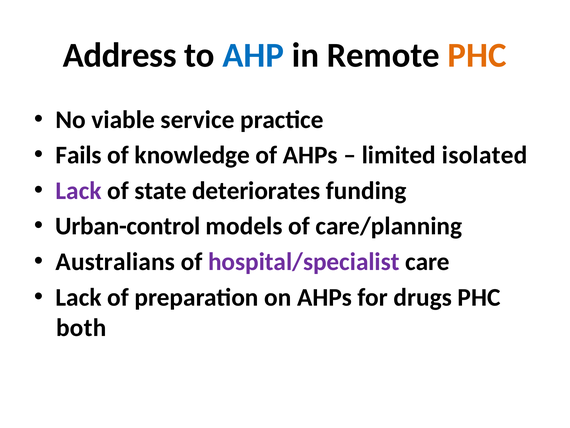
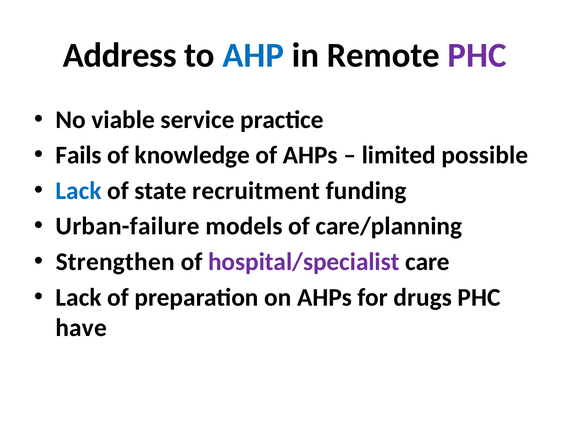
PHC at (477, 55) colour: orange -> purple
isolated: isolated -> possible
Lack at (79, 191) colour: purple -> blue
deteriorates: deteriorates -> recruitment
Urban-control: Urban-control -> Urban-failure
Australians: Australians -> Strengthen
both: both -> have
